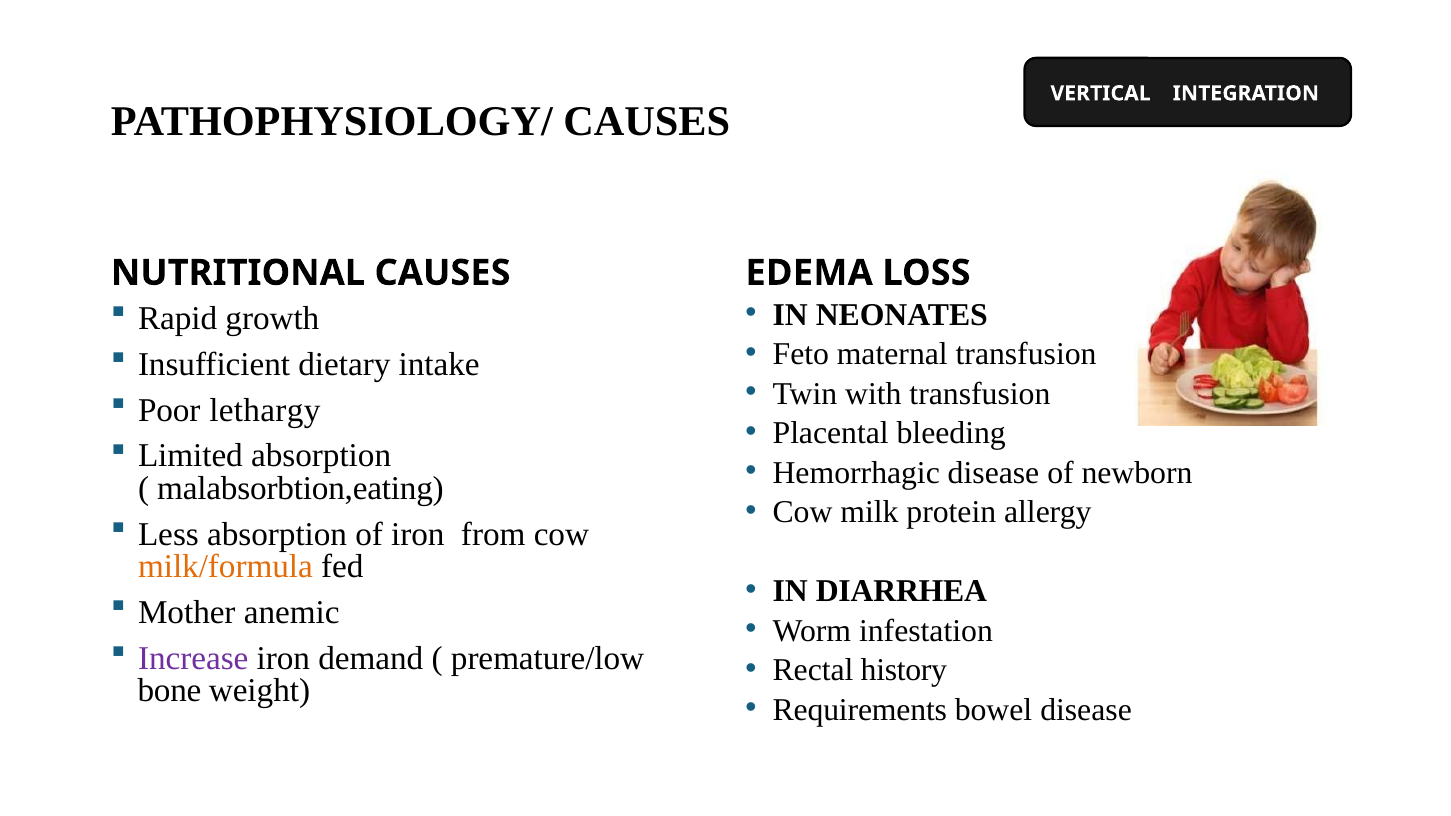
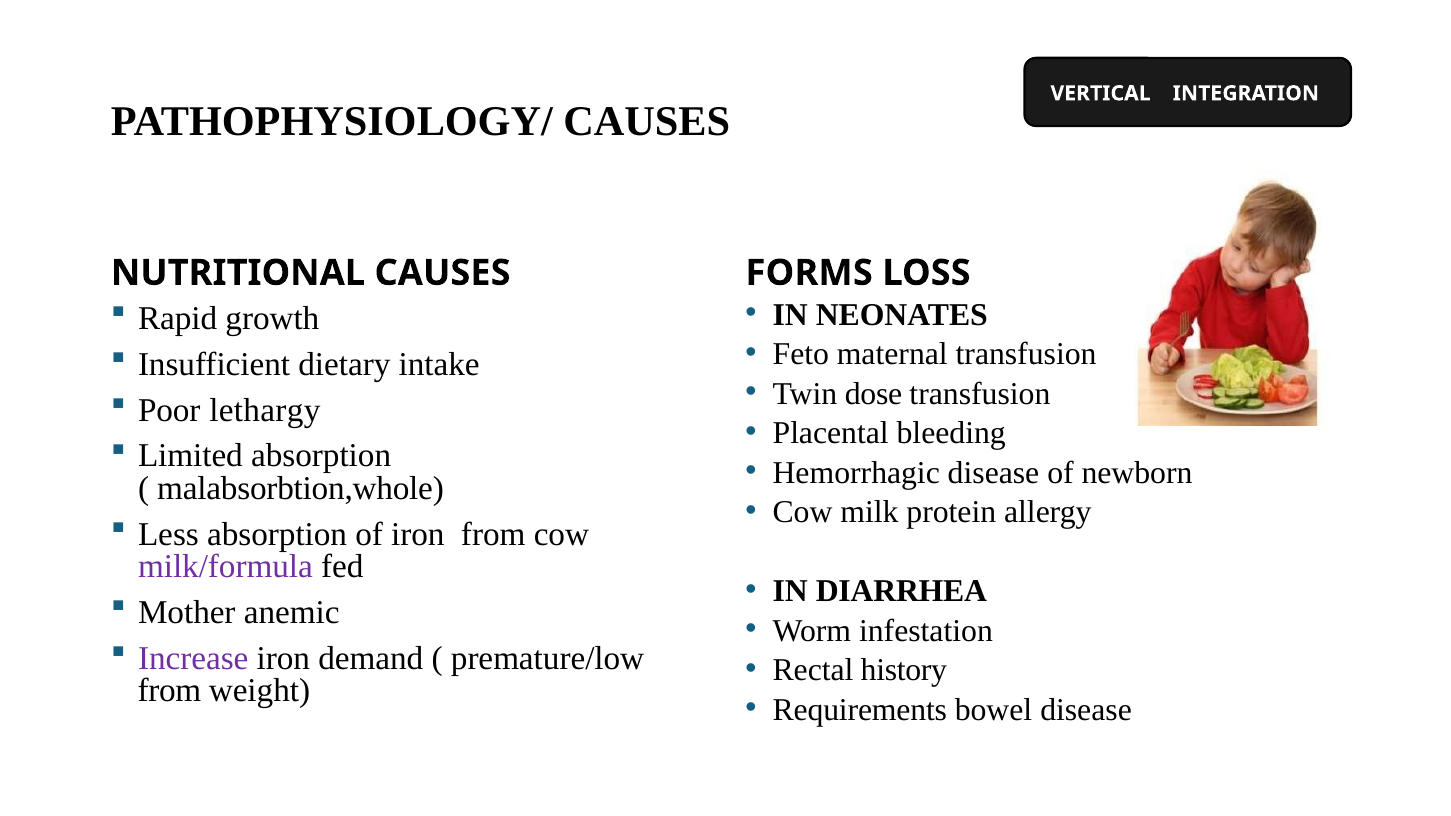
EDEMA: EDEMA -> FORMS
with: with -> dose
malabsorbtion,eating: malabsorbtion,eating -> malabsorbtion,whole
milk/formula colour: orange -> purple
bone at (169, 691): bone -> from
